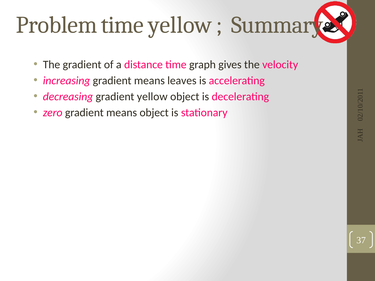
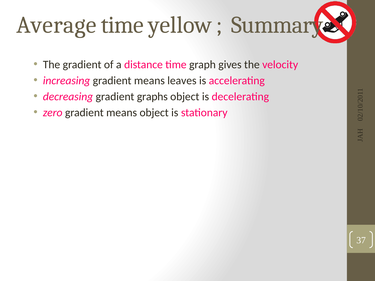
Problem: Problem -> Average
gradient yellow: yellow -> graphs
